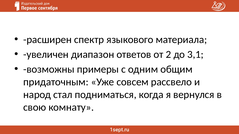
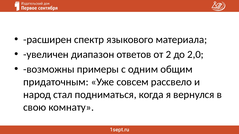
3,1: 3,1 -> 2,0
